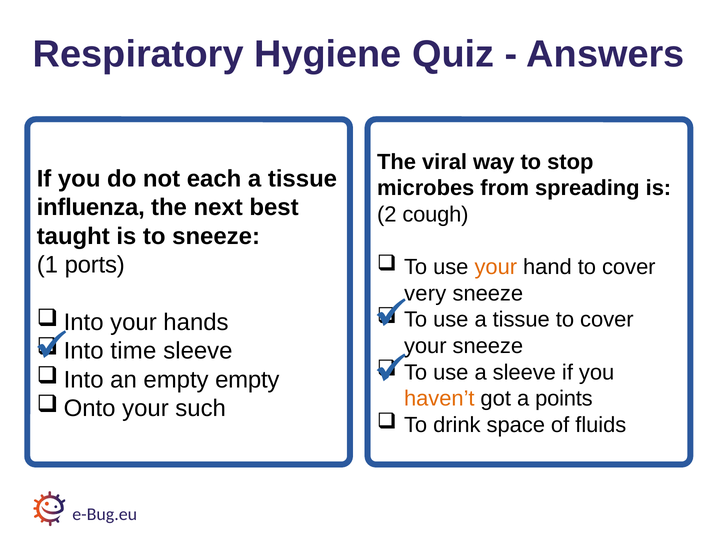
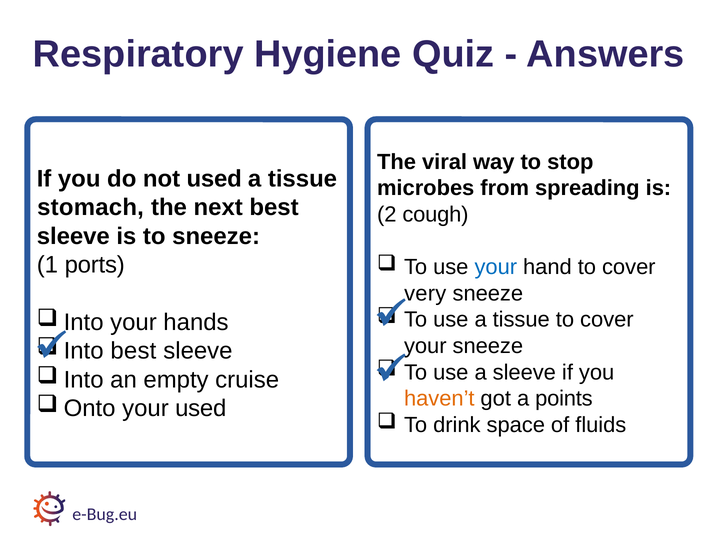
not each: each -> used
influenza: influenza -> stomach
taught at (73, 236): taught -> sleeve
your at (496, 267) colour: orange -> blue
time at (133, 351): time -> best
empty empty: empty -> cruise
your such: such -> used
